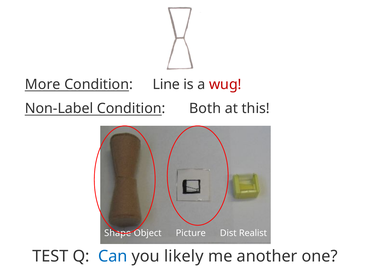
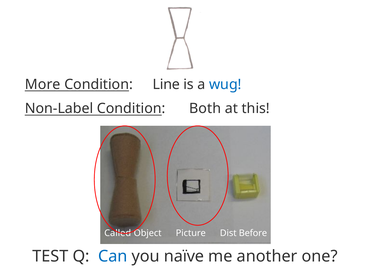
wug colour: red -> blue
Shape: Shape -> Called
Realist: Realist -> Before
likely: likely -> naïve
